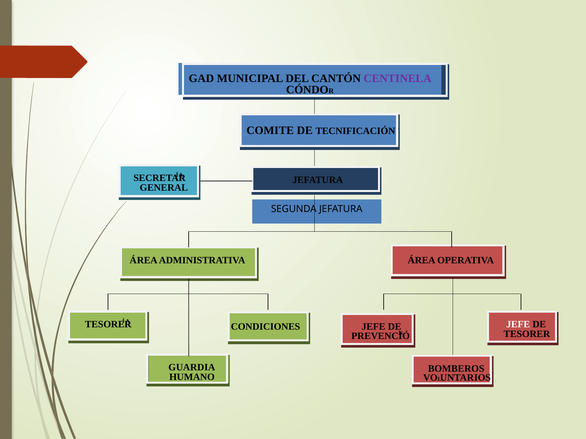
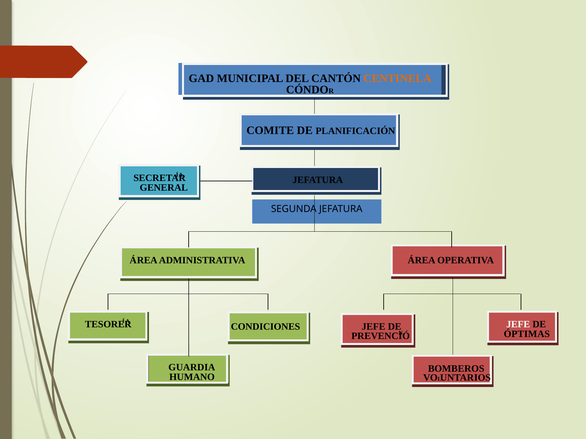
CENTINELA colour: purple -> orange
TECNIFICACIÓN: TECNIFICACIÓN -> PLANIFICACIÓN
TESORER at (527, 334): TESORER -> ÓPTIMAS
